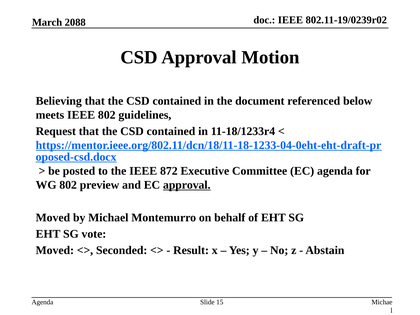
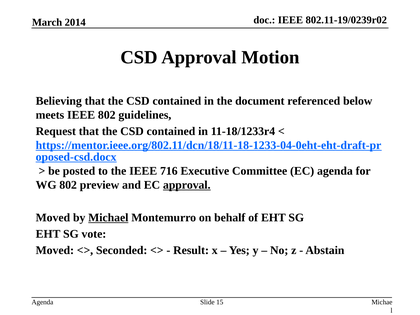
2088: 2088 -> 2014
872: 872 -> 716
Michael underline: none -> present
